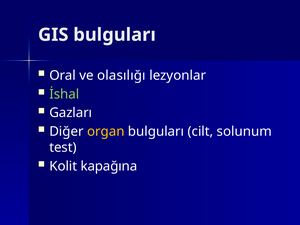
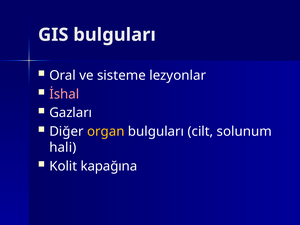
olasılığı: olasılığı -> sisteme
İshal colour: light green -> pink
test: test -> hali
